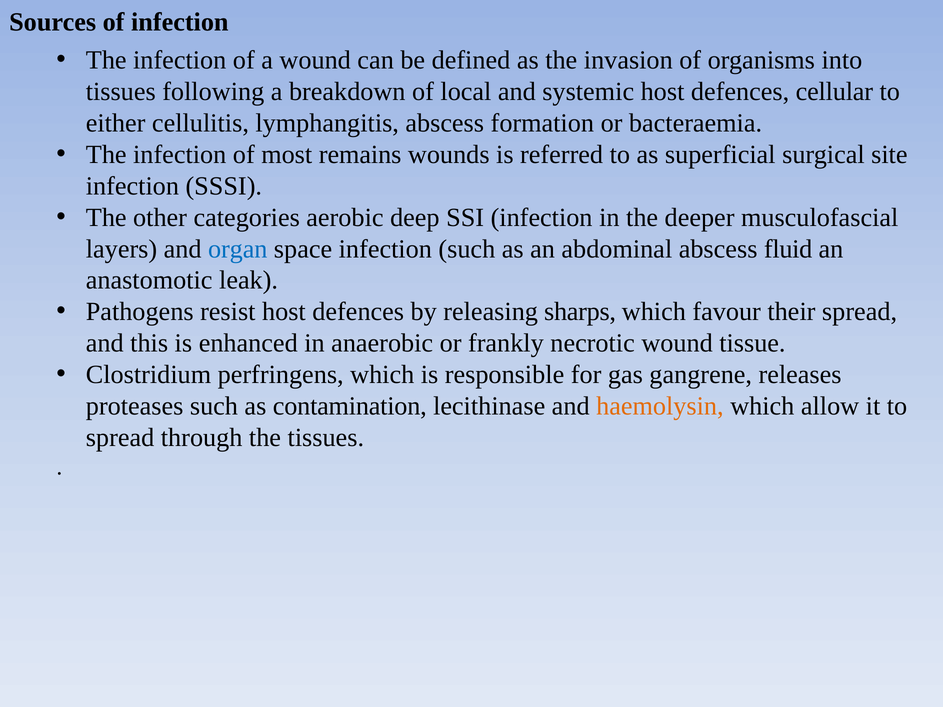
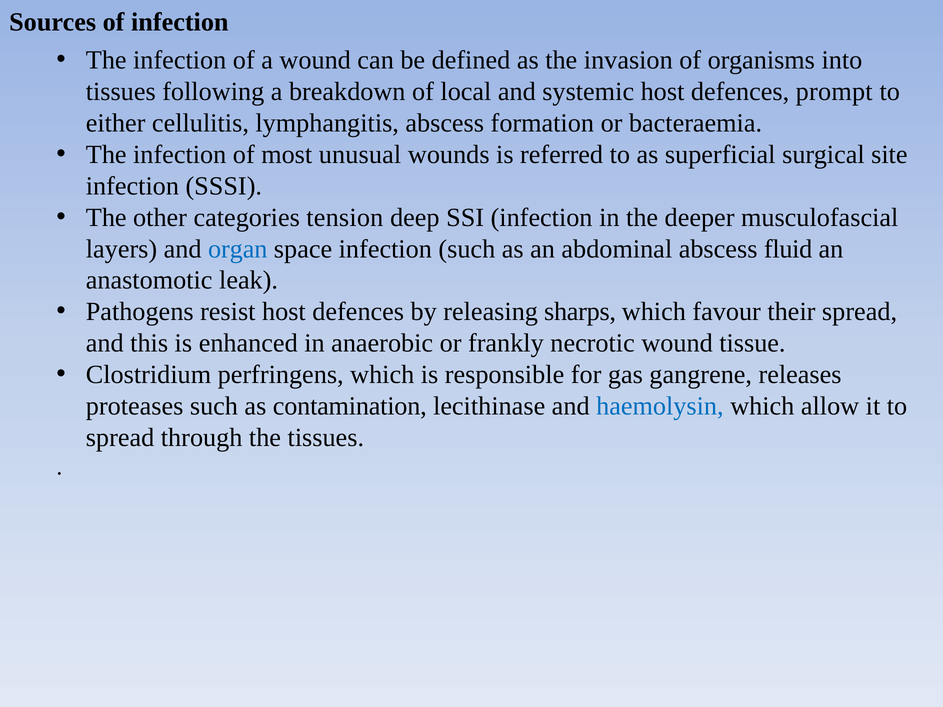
cellular: cellular -> prompt
remains: remains -> unusual
aerobic: aerobic -> tension
haemolysin colour: orange -> blue
